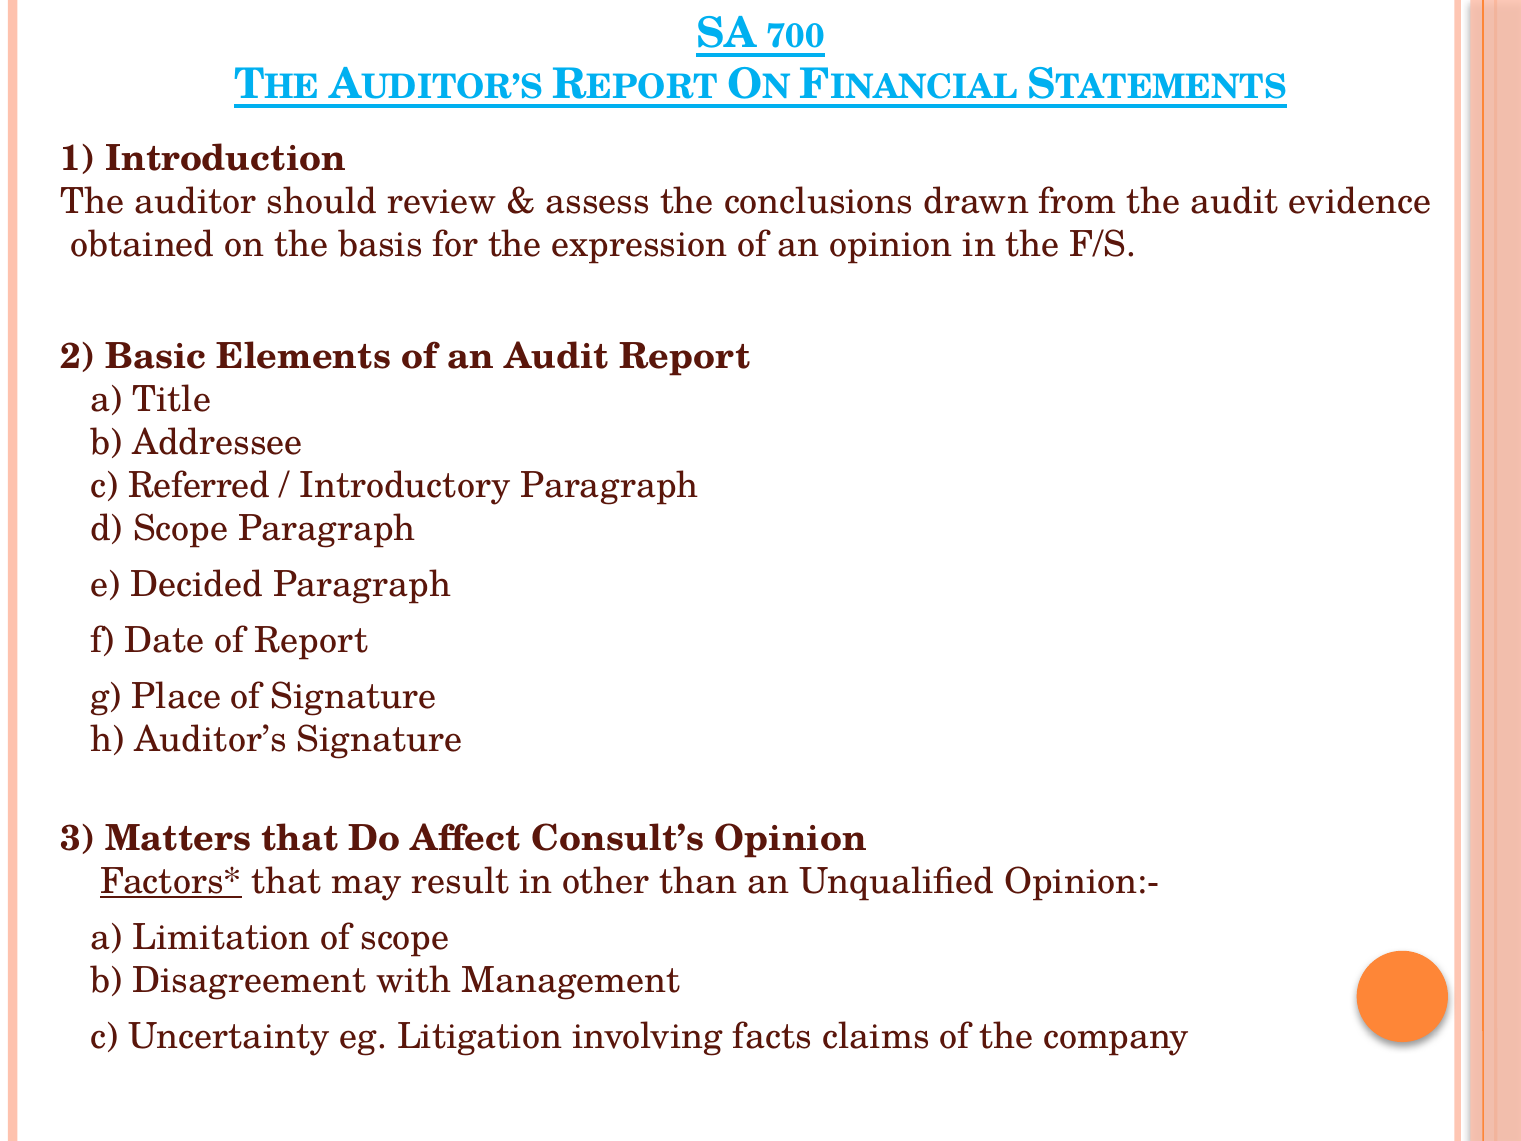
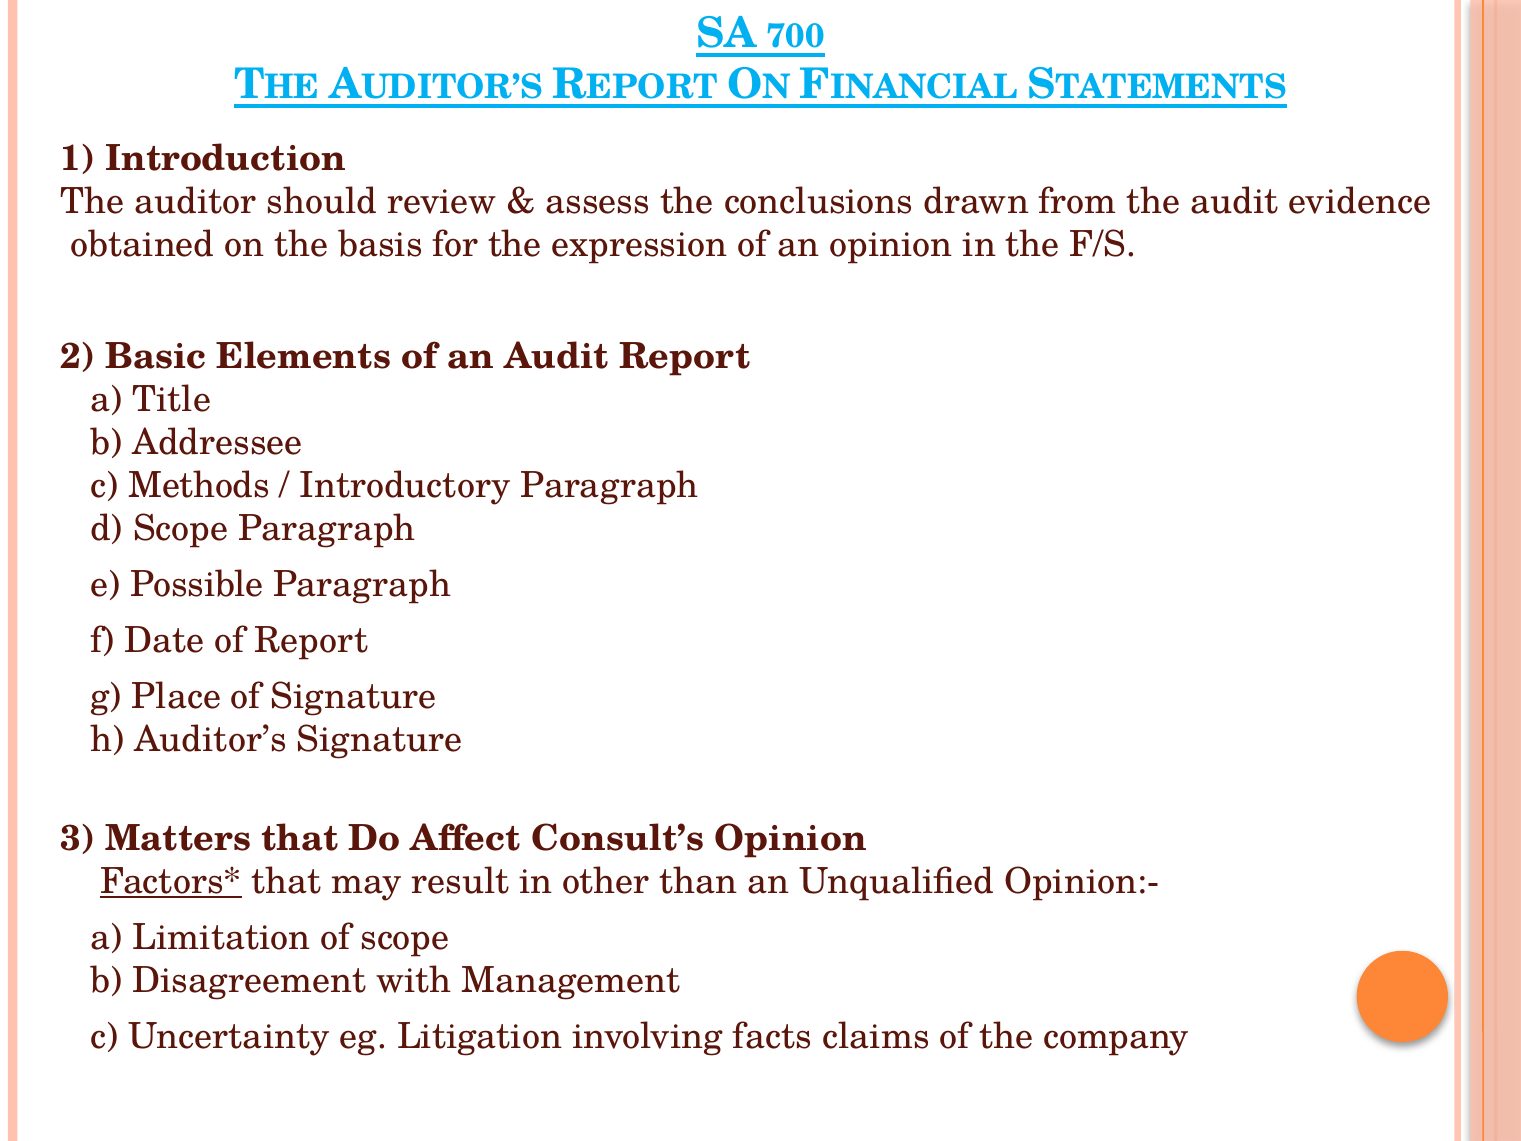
Referred: Referred -> Methods
Decided: Decided -> Possible
